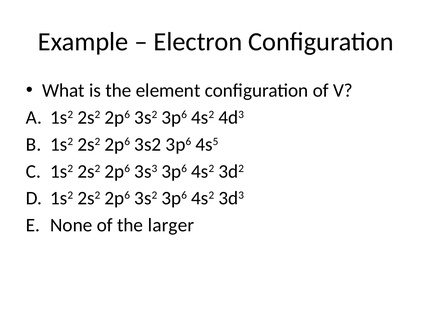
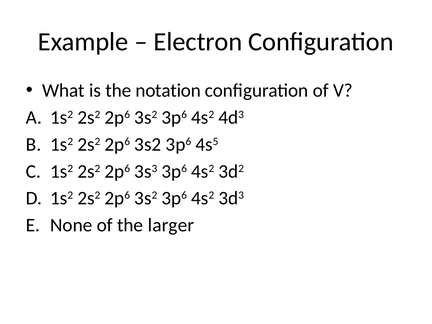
element: element -> notation
